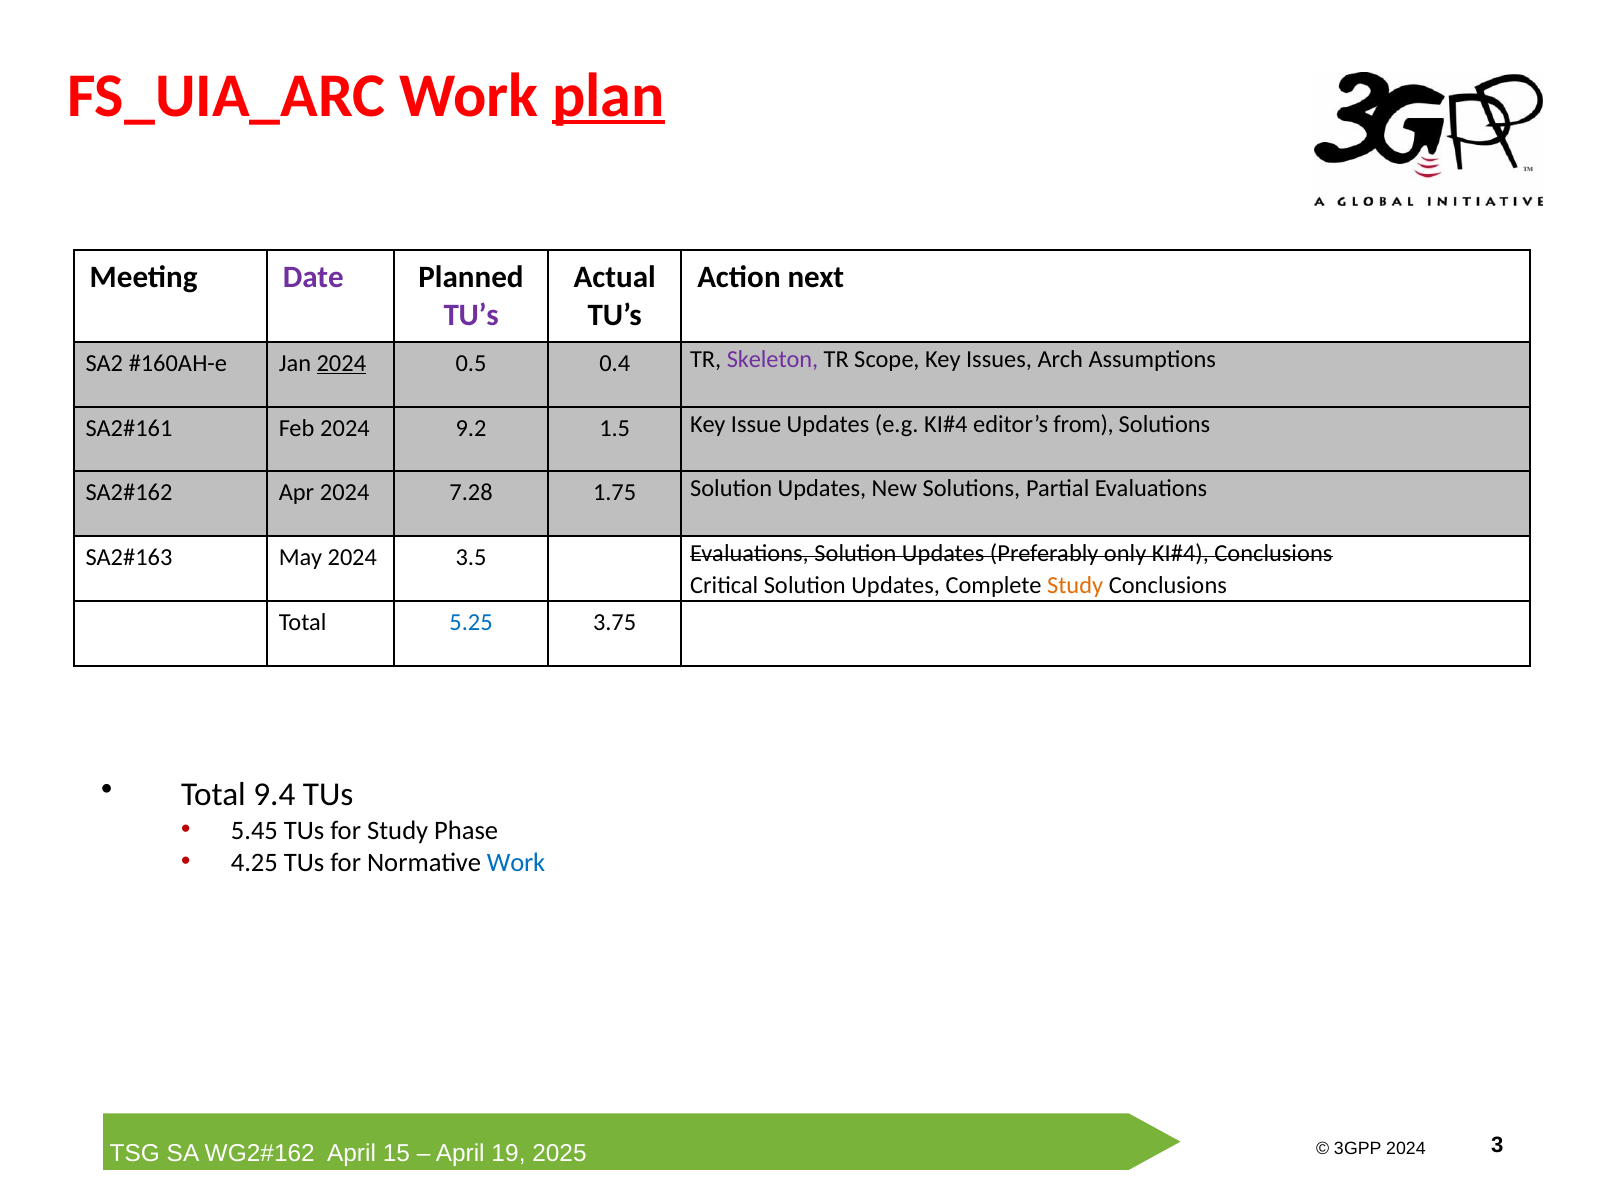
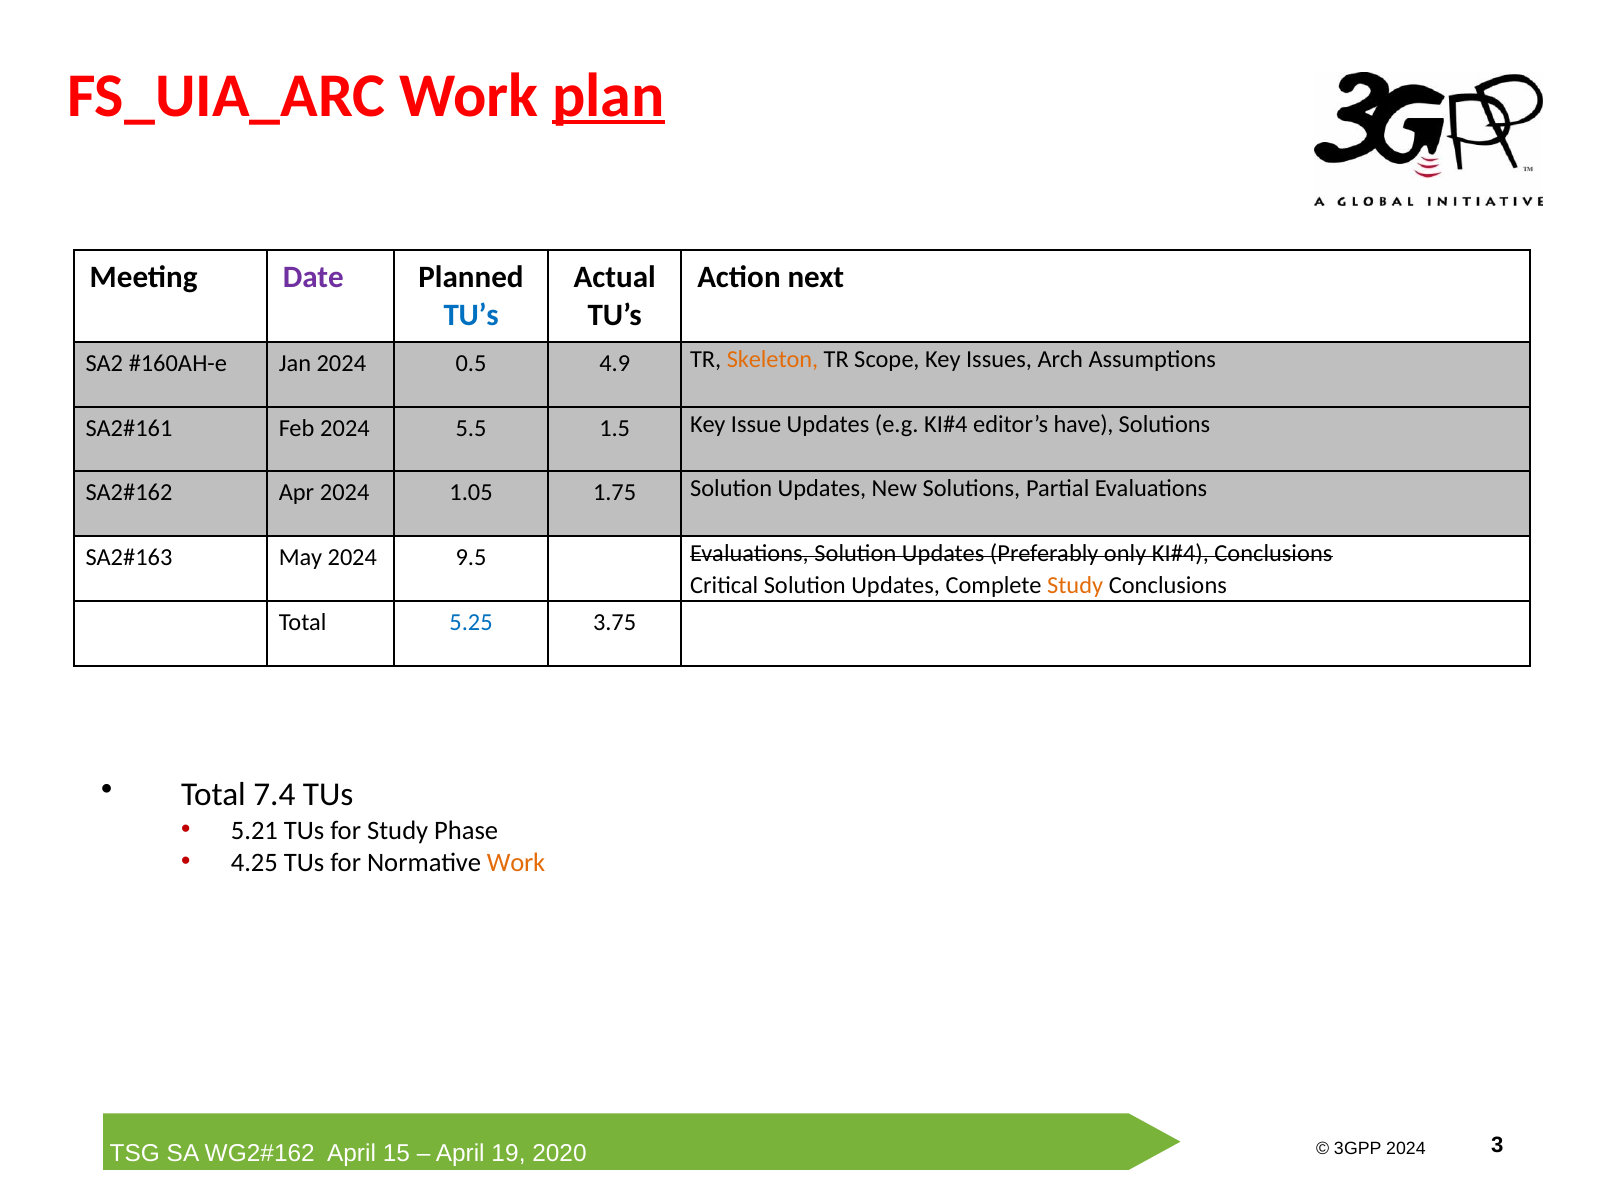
TU’s at (471, 315) colour: purple -> blue
2024 at (341, 363) underline: present -> none
0.4: 0.4 -> 4.9
Skeleton colour: purple -> orange
9.2: 9.2 -> 5.5
from: from -> have
7.28: 7.28 -> 1.05
3.5: 3.5 -> 9.5
9.4: 9.4 -> 7.4
5.45: 5.45 -> 5.21
Work at (516, 862) colour: blue -> orange
2025: 2025 -> 2020
